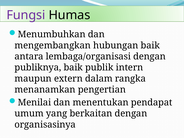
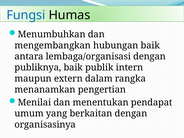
Fungsi colour: purple -> blue
